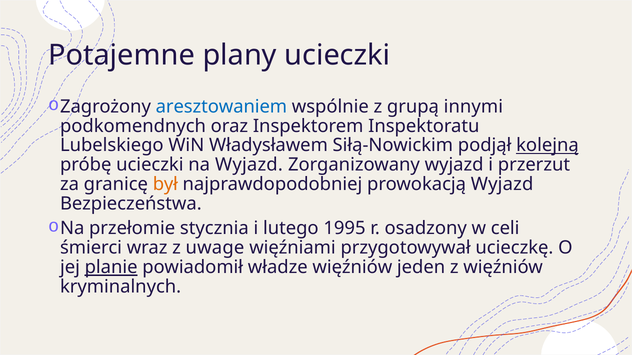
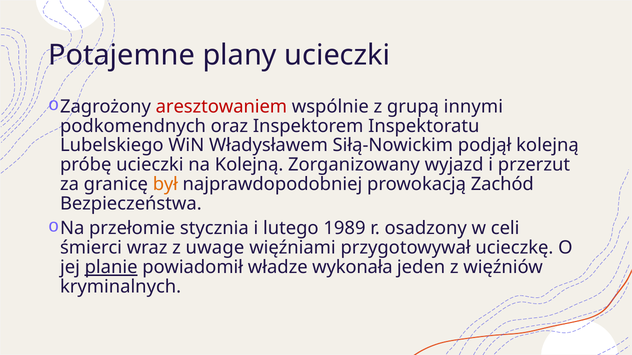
aresztowaniem colour: blue -> red
kolejną at (547, 146) underline: present -> none
na Wyjazd: Wyjazd -> Kolejną
prowokacją Wyjazd: Wyjazd -> Zachód
1995: 1995 -> 1989
władze więźniów: więźniów -> wykonała
